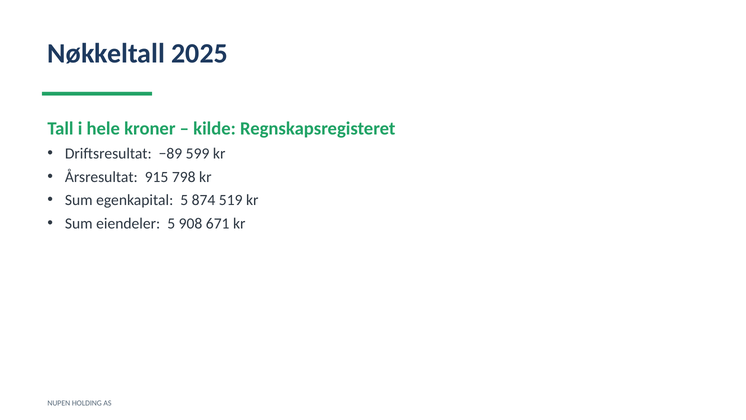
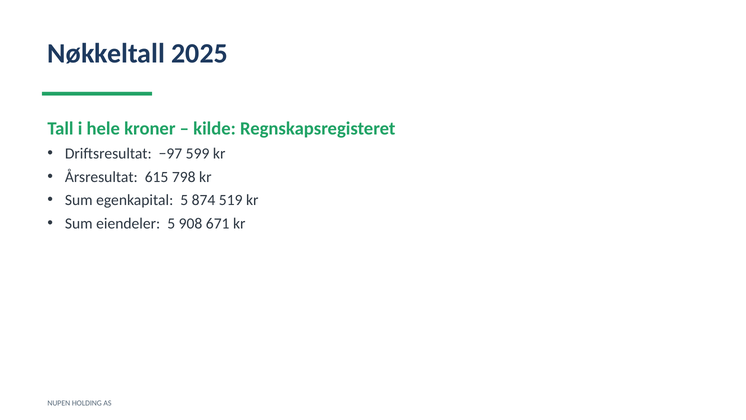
−89: −89 -> −97
915: 915 -> 615
